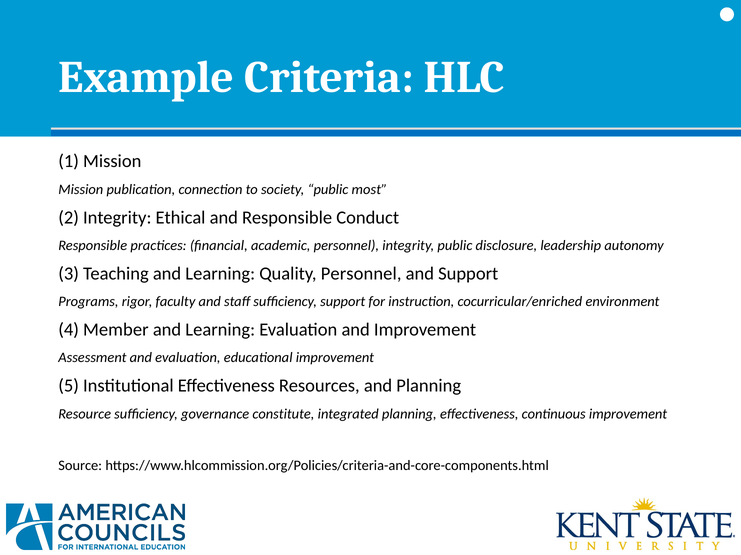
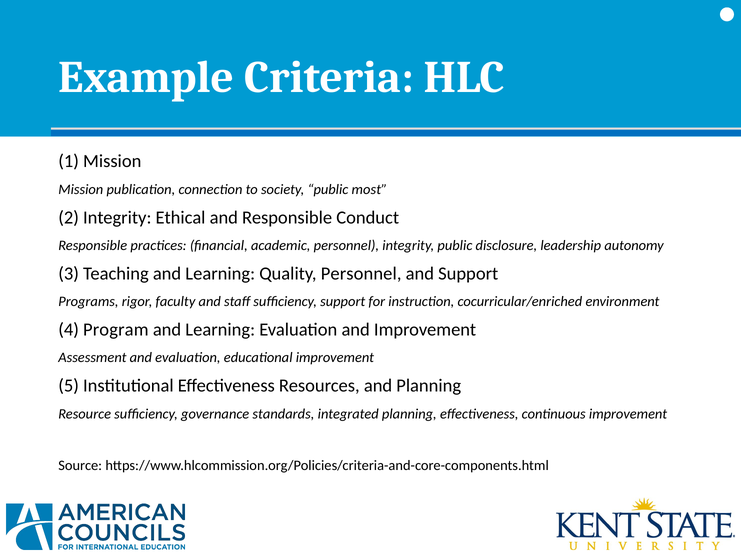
Member: Member -> Program
constitute: constitute -> standards
